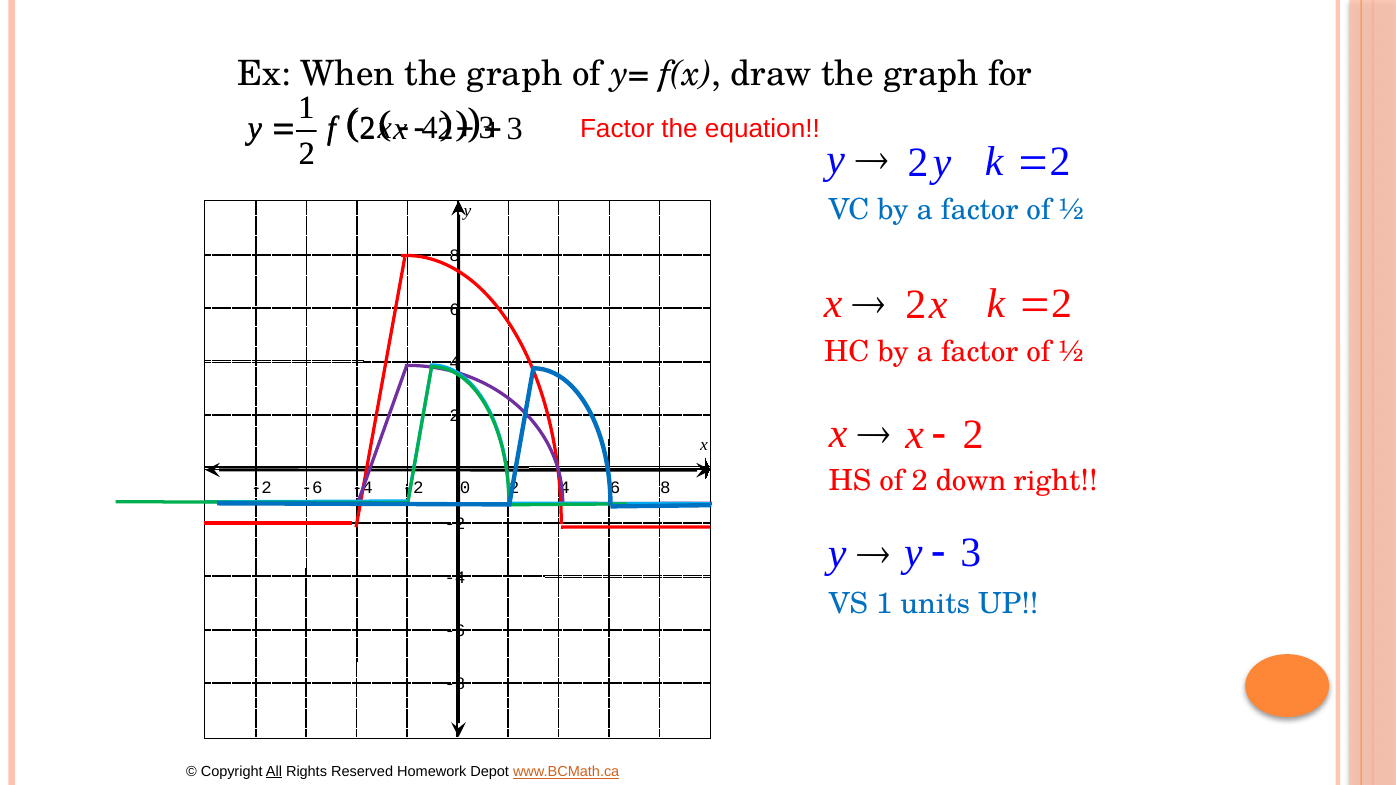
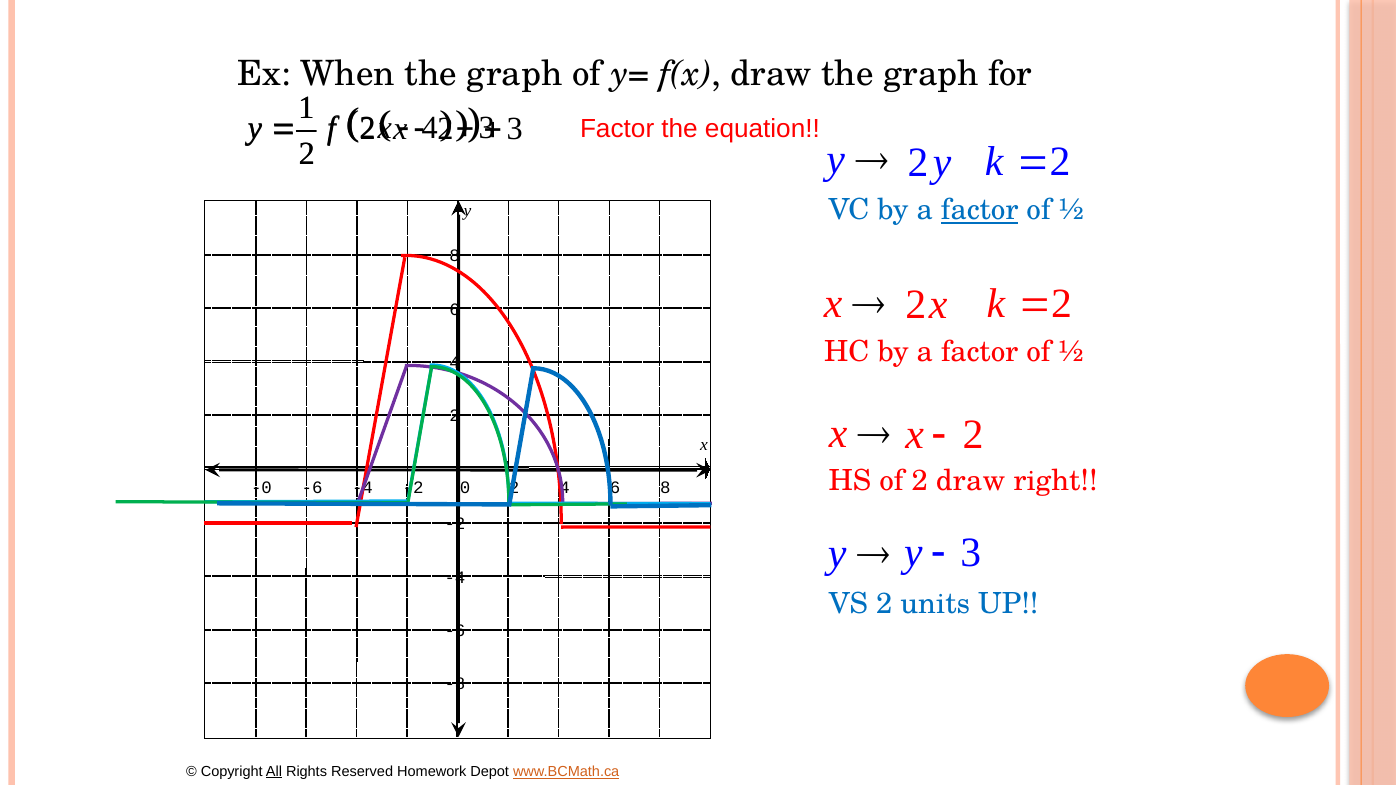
factor at (980, 210) underline: none -> present
2 down: down -> draw
-2 at (261, 488): -2 -> -0
VS 1: 1 -> 2
